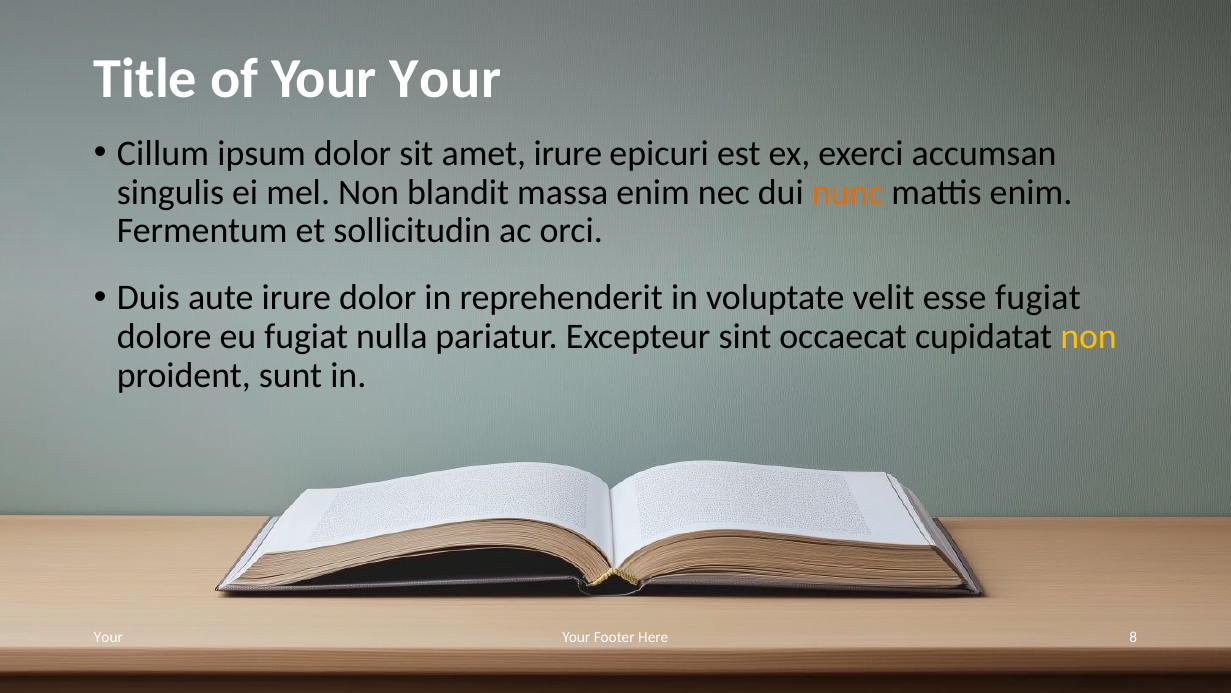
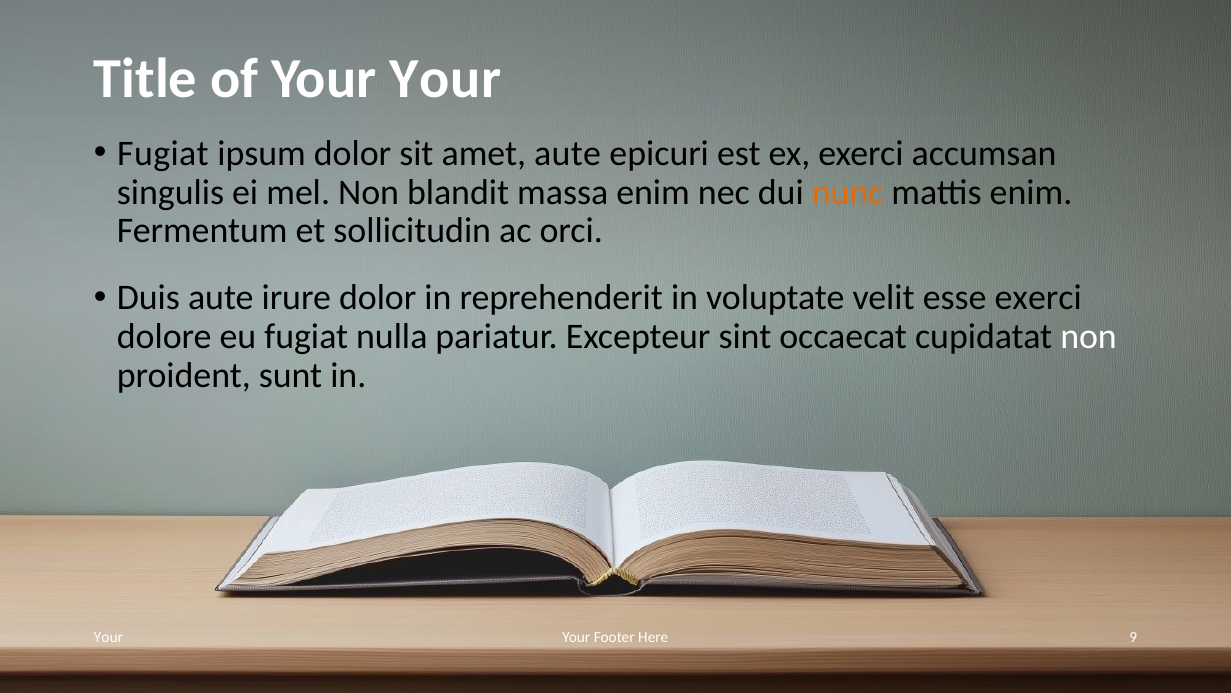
Cillum at (163, 153): Cillum -> Fugiat
amet irure: irure -> aute
esse fugiat: fugiat -> exerci
non at (1089, 337) colour: yellow -> white
8: 8 -> 9
